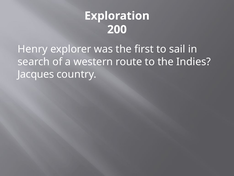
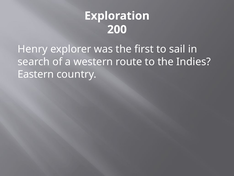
Jacques: Jacques -> Eastern
